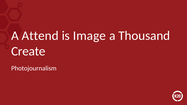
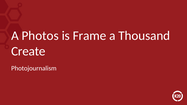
Attend: Attend -> Photos
Image: Image -> Frame
